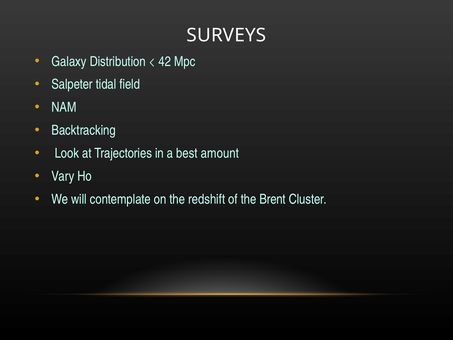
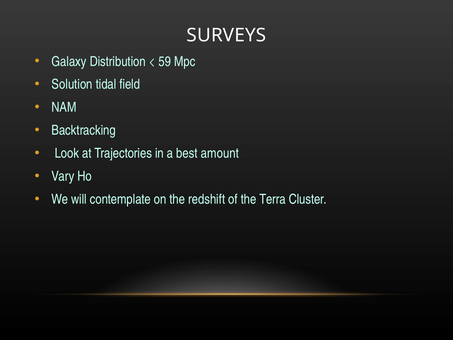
42: 42 -> 59
Salpeter: Salpeter -> Solution
Brent: Brent -> Terra
